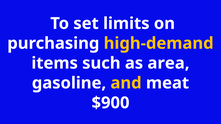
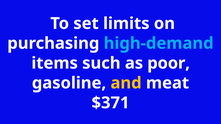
high-demand colour: yellow -> light blue
area: area -> poor
$900: $900 -> $371
